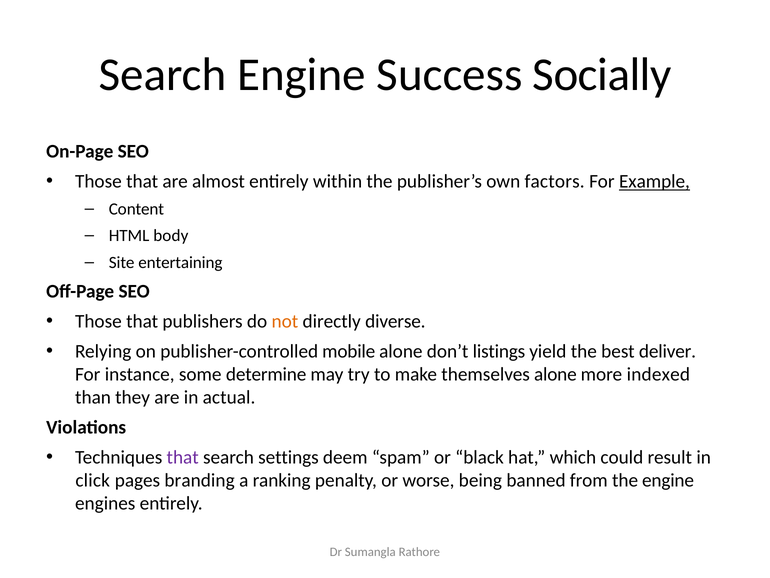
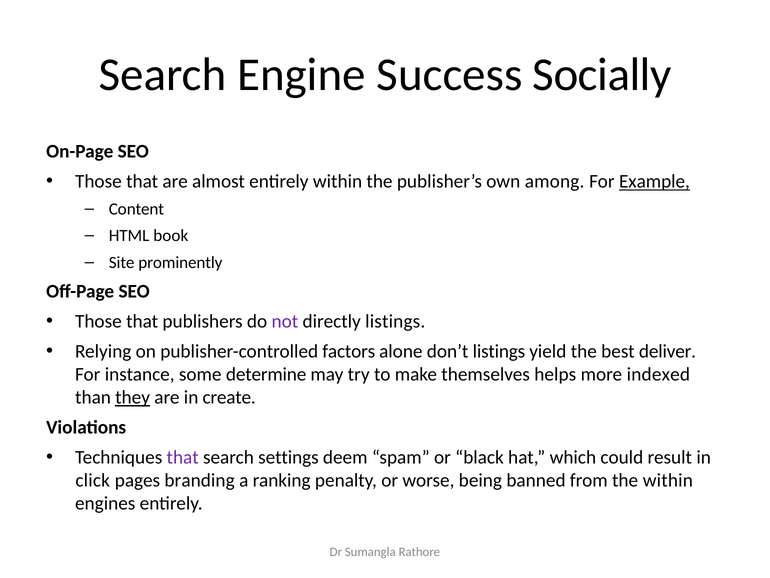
factors: factors -> among
body: body -> book
entertaining: entertaining -> prominently
not colour: orange -> purple
directly diverse: diverse -> listings
mobile: mobile -> factors
themselves alone: alone -> helps
they underline: none -> present
actual: actual -> create
the engine: engine -> within
